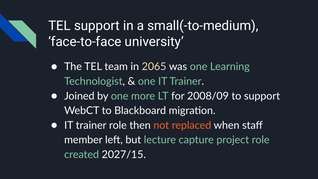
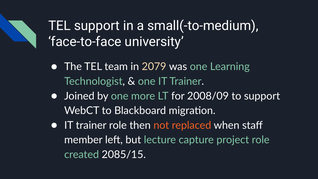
2065: 2065 -> 2079
2027/15: 2027/15 -> 2085/15
